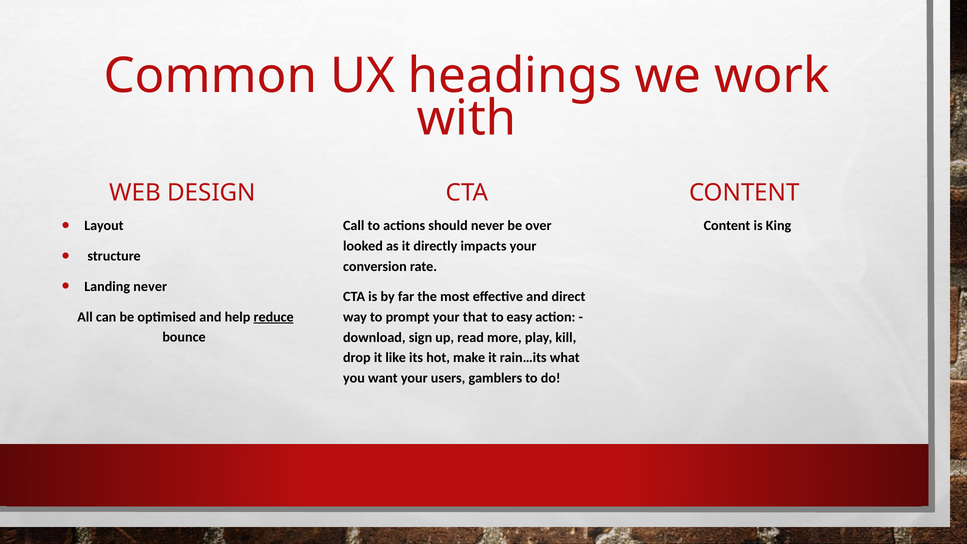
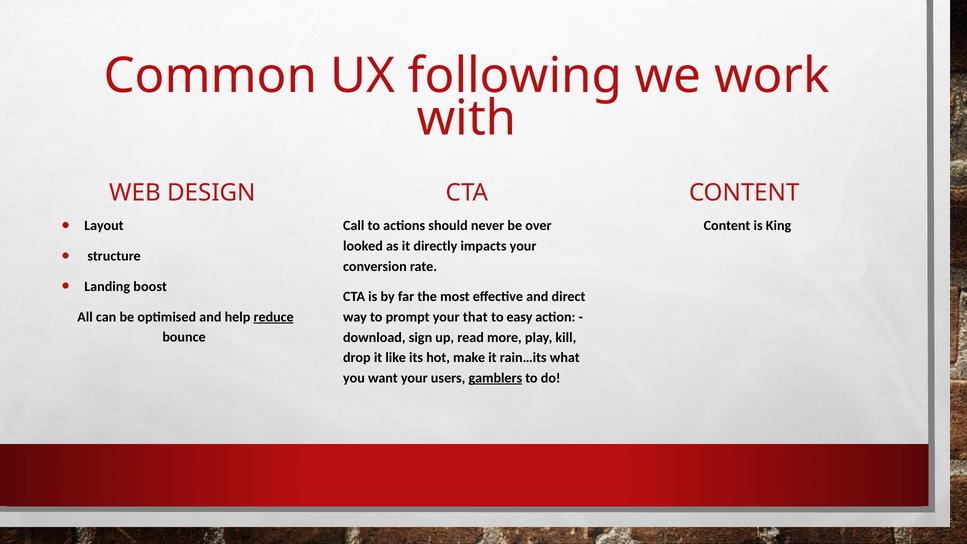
headings: headings -> following
Landing never: never -> boost
gamblers underline: none -> present
